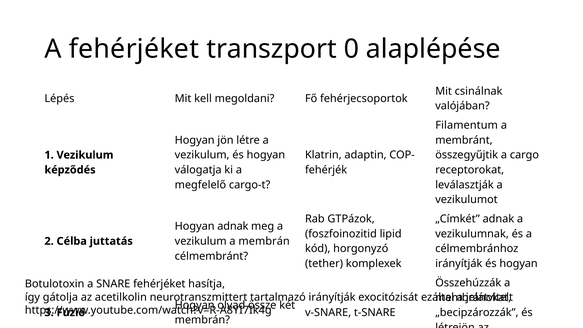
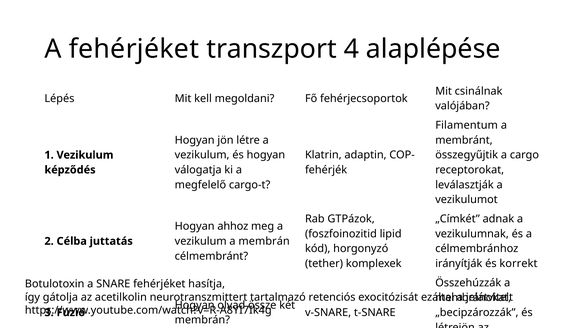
0: 0 -> 4
Hogyan adnak: adnak -> ahhoz
irányítják és hogyan: hogyan -> korrekt
tartalmazó irányítják: irányítják -> retenciós
